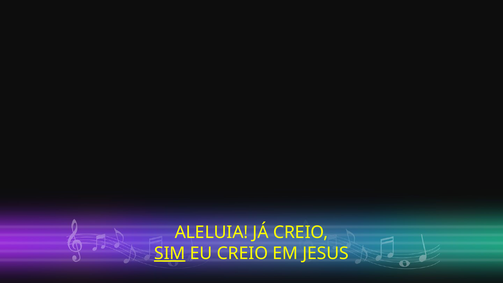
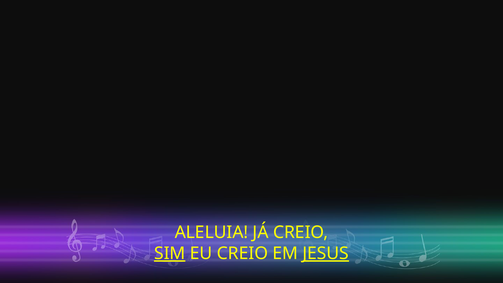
JESUS underline: none -> present
